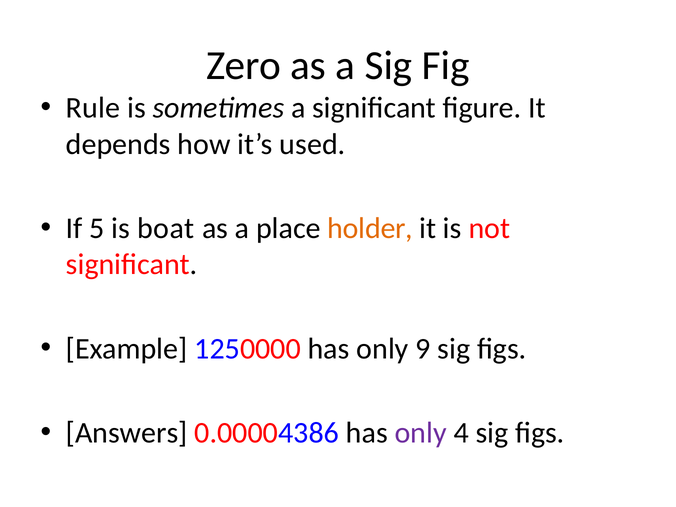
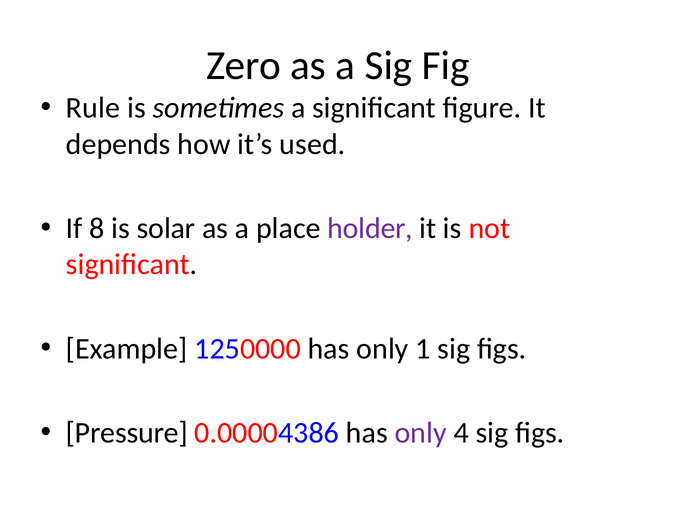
5: 5 -> 8
boat: boat -> solar
holder colour: orange -> purple
9: 9 -> 1
Answers: Answers -> Pressure
